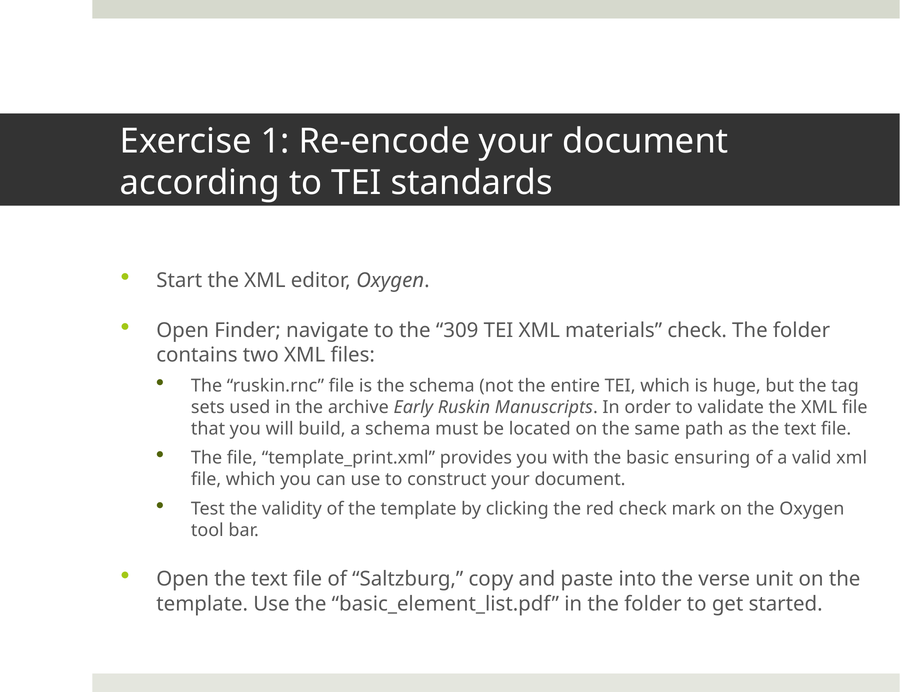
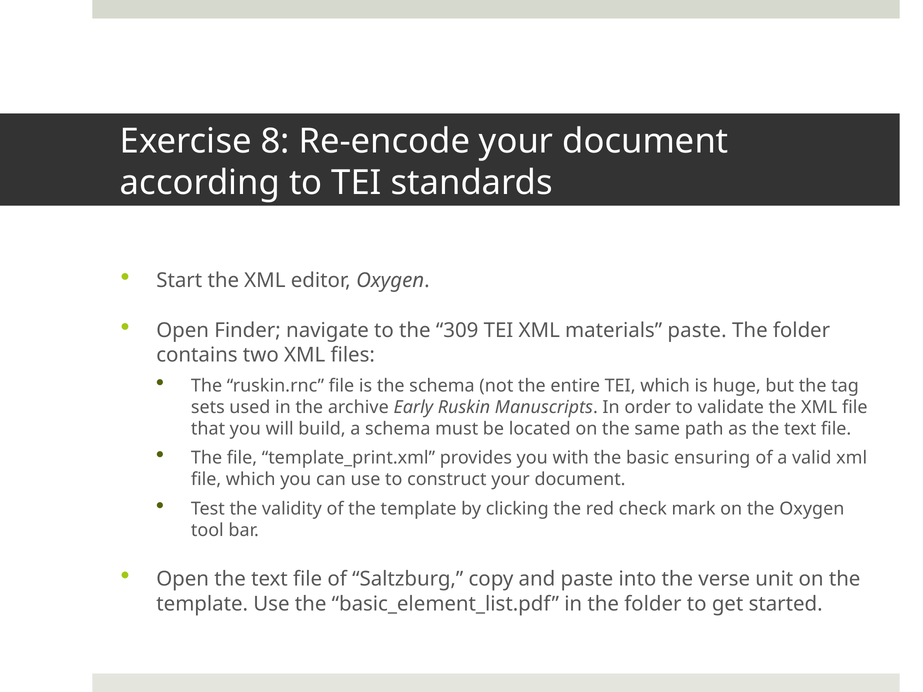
1: 1 -> 8
materials check: check -> paste
